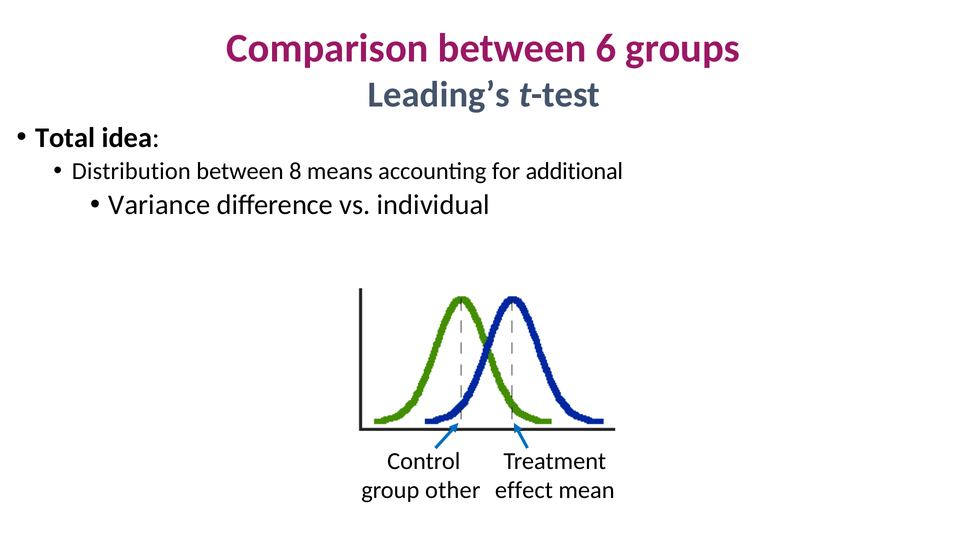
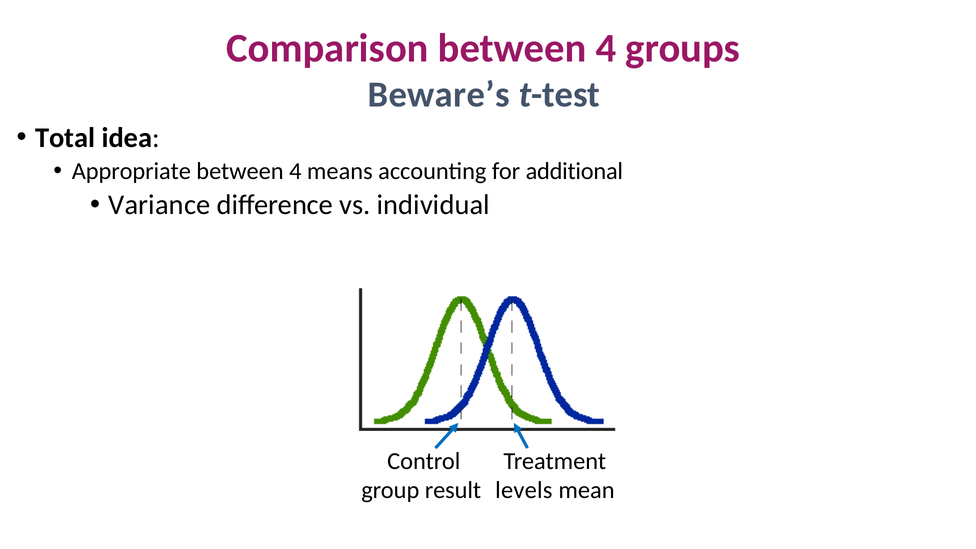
Comparison between 6: 6 -> 4
Leading’s: Leading’s -> Beware’s
Distribution: Distribution -> Appropriate
8 at (295, 171): 8 -> 4
other: other -> result
effect: effect -> levels
